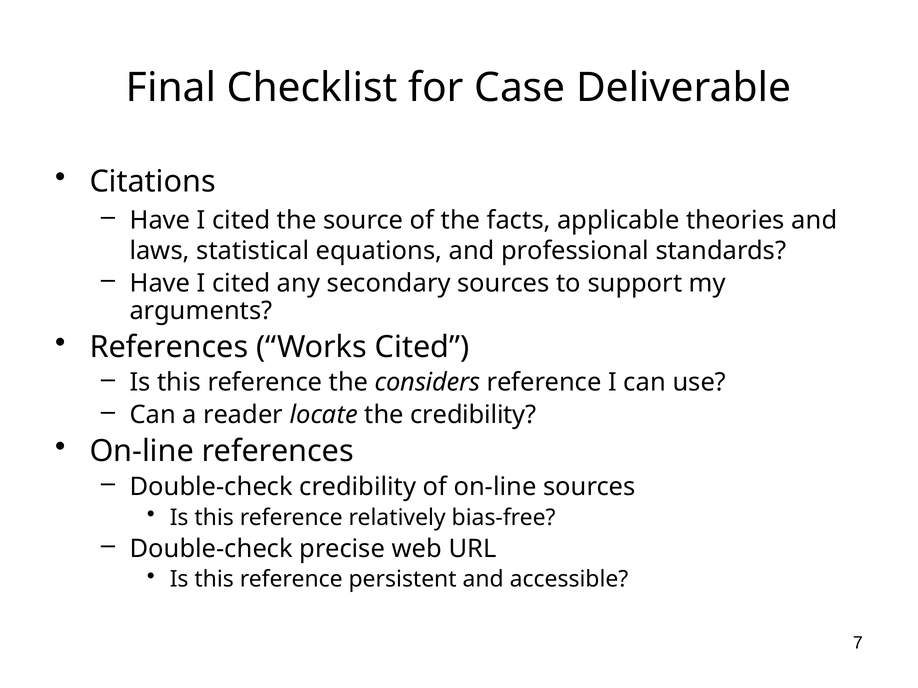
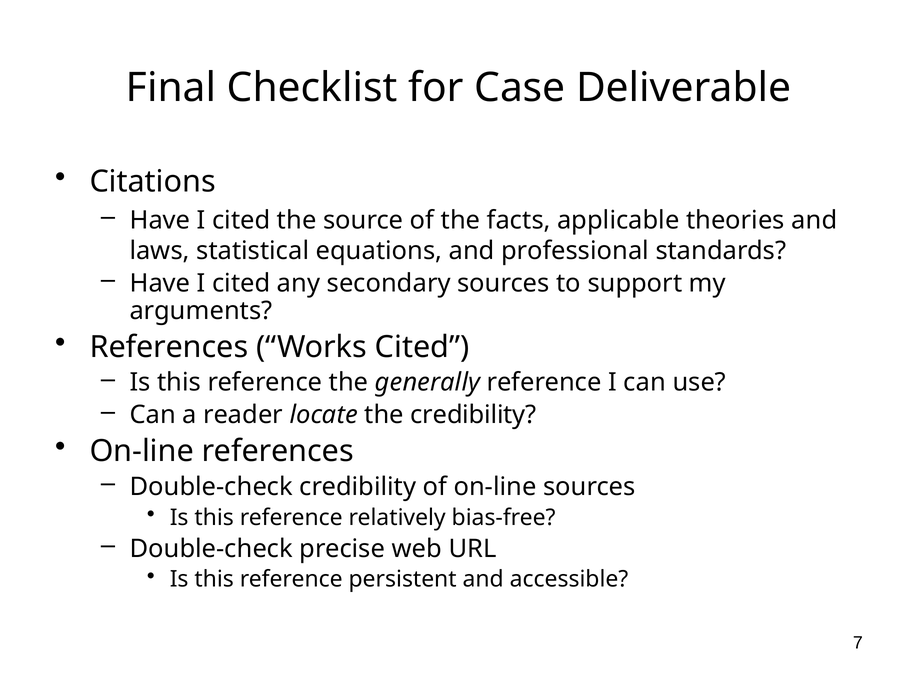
considers: considers -> generally
